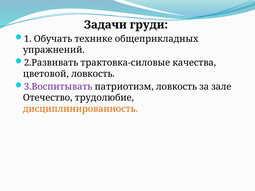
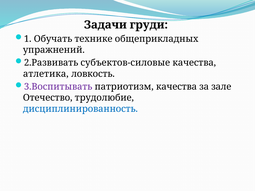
трактовка-силовые: трактовка-силовые -> субъектов-силовые
цветовой: цветовой -> атлетика
патриотизм ловкость: ловкость -> качества
дисциплинированность colour: orange -> blue
